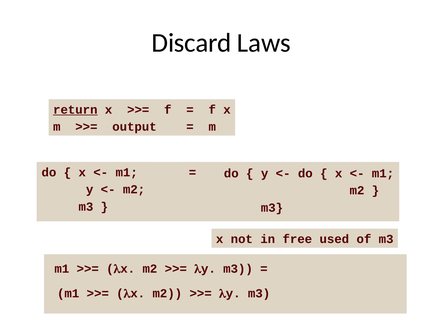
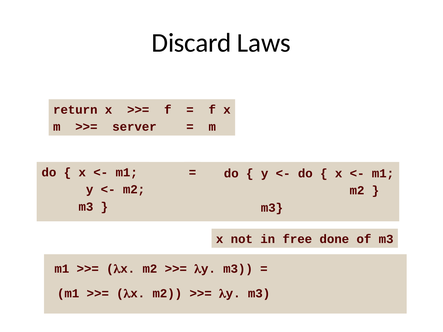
return underline: present -> none
output: output -> server
used: used -> done
